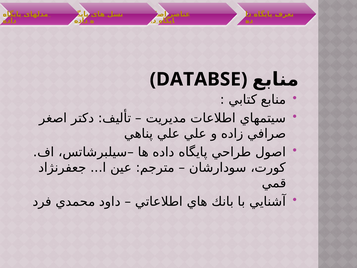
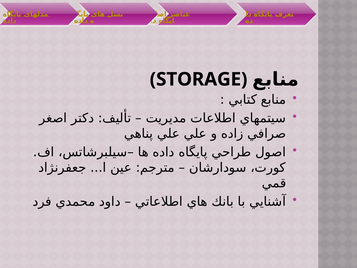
DATABSE: DATABSE -> STORAGE
